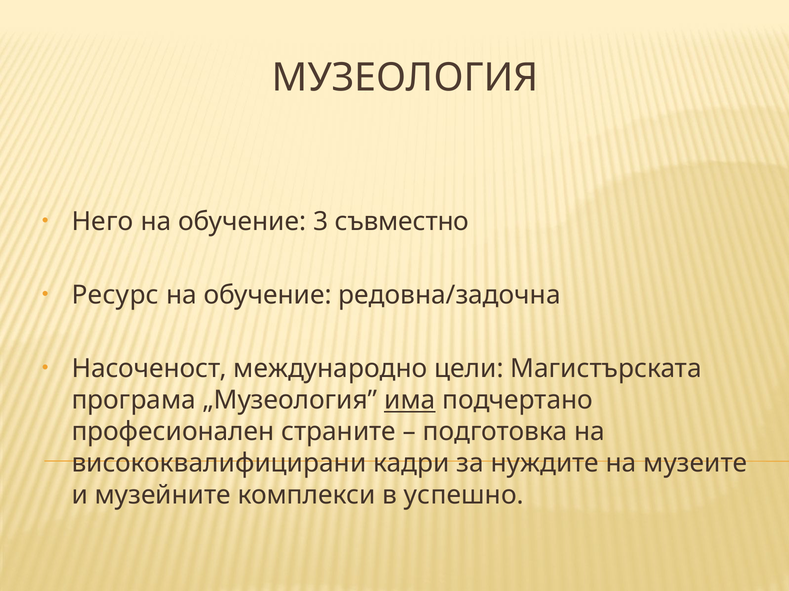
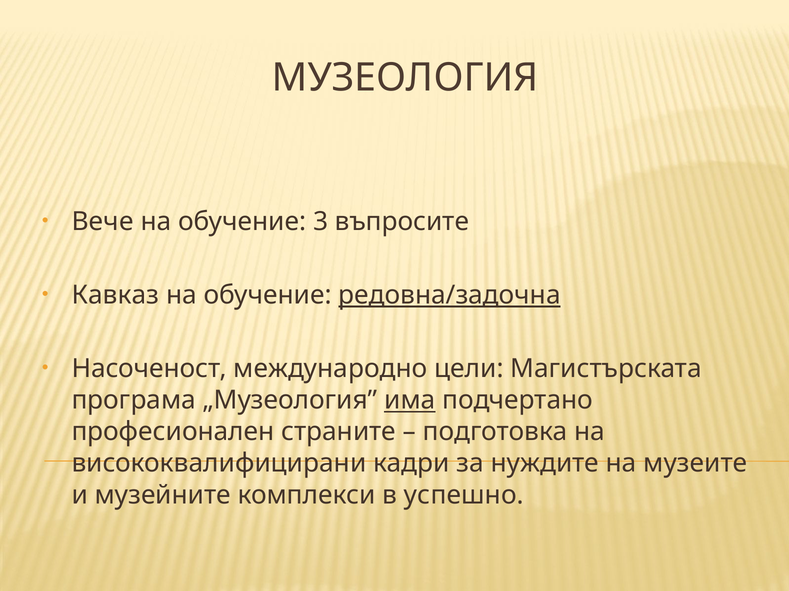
Него: Него -> Вече
съвместно: съвместно -> въпросите
Ресурс: Ресурс -> Кавказ
редовна/задочна underline: none -> present
